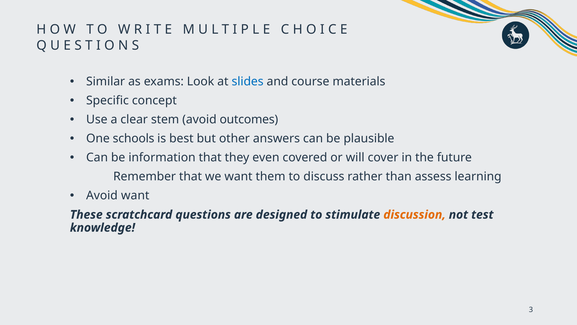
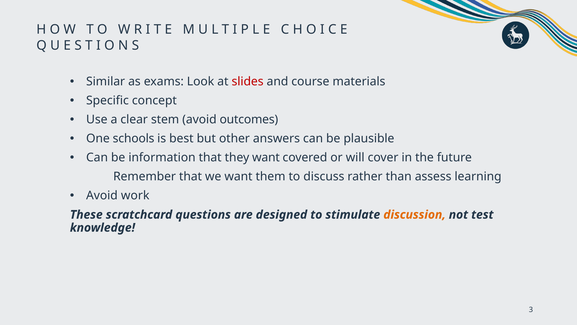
slides colour: blue -> red
they even: even -> want
Avoid want: want -> work
